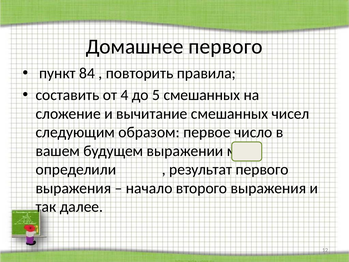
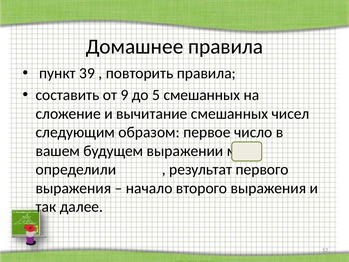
Домашнее первого: первого -> правила
84: 84 -> 39
4: 4 -> 9
